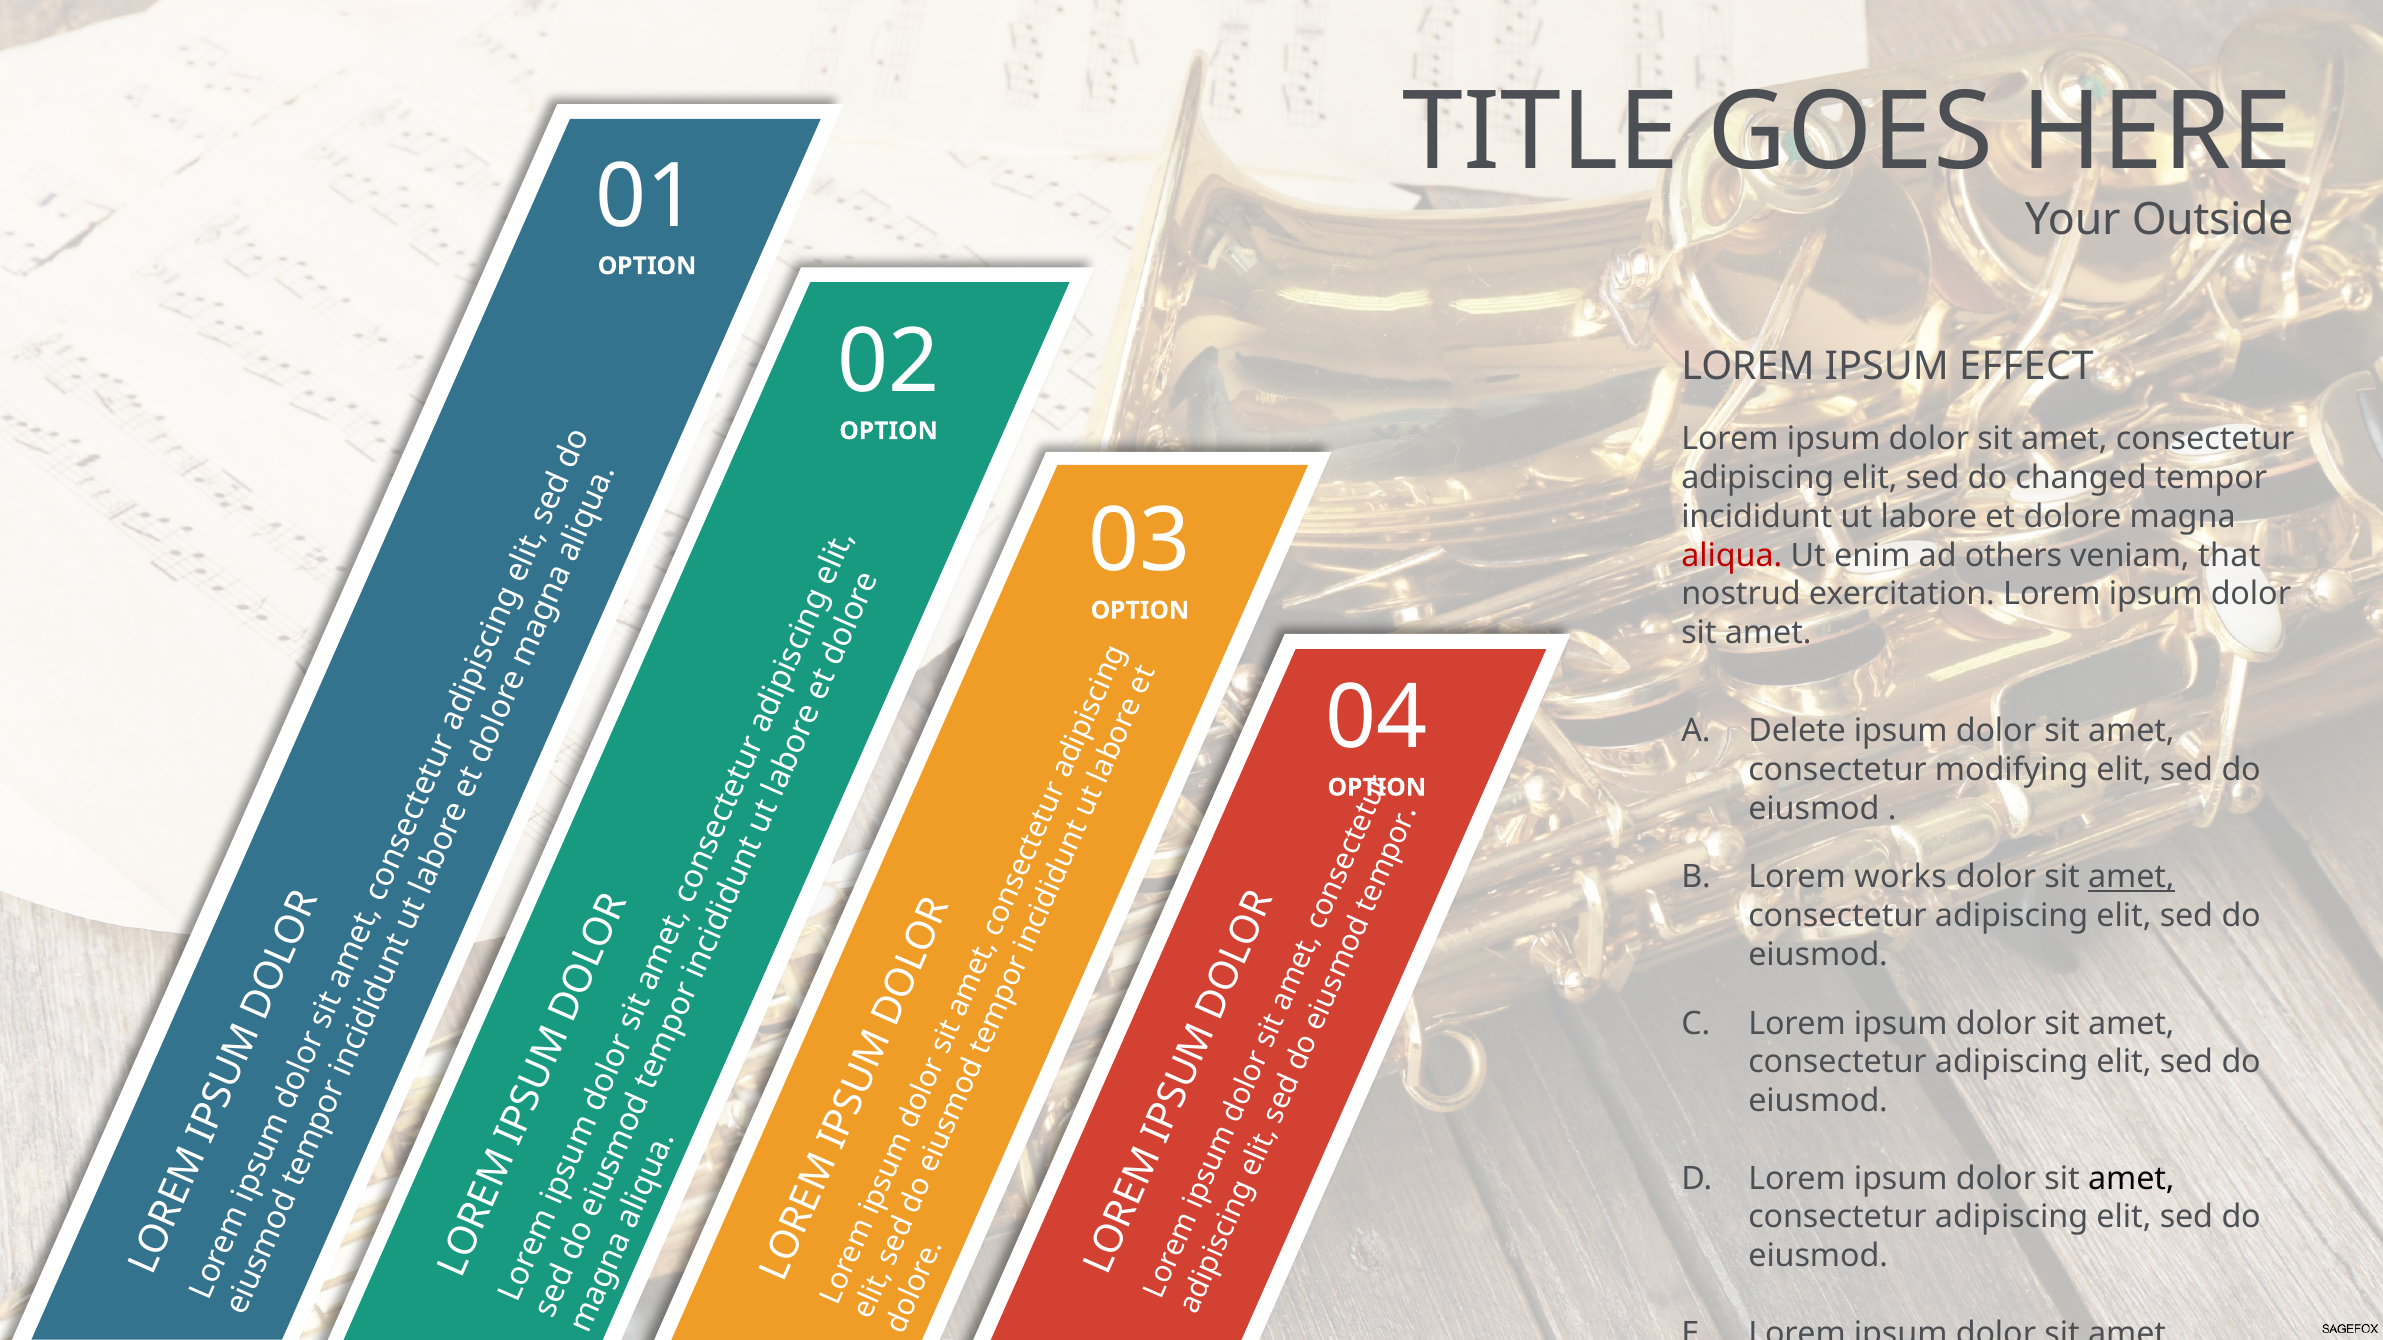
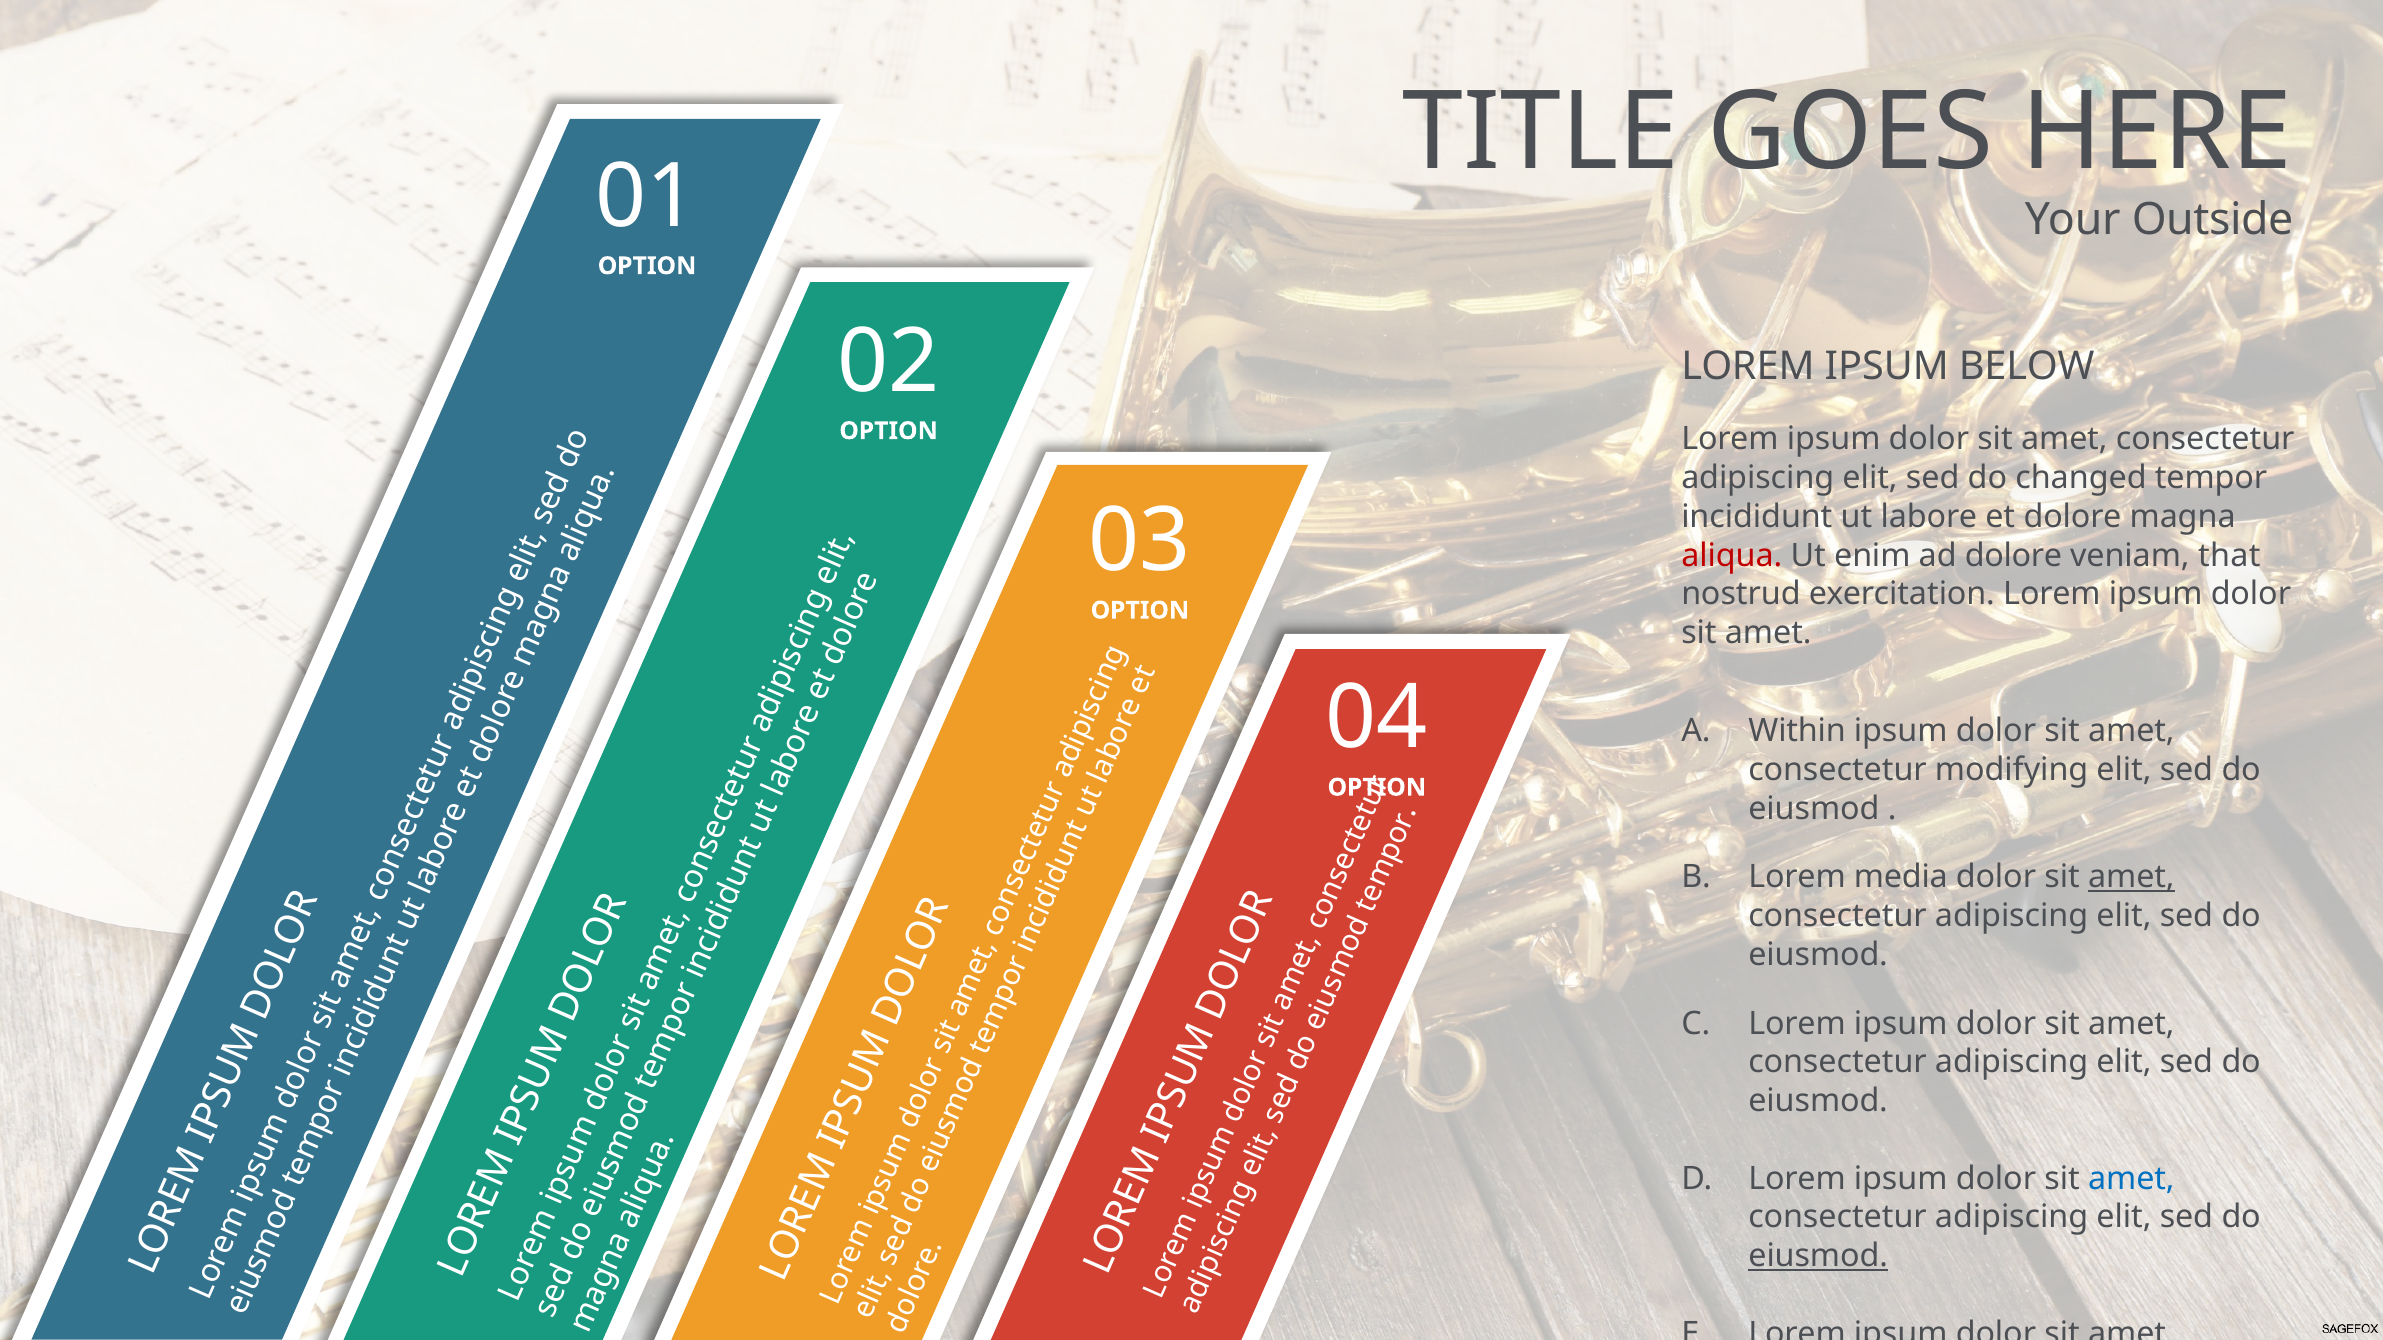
EFFECT: EFFECT -> BELOW
ad others: others -> dolore
Delete: Delete -> Within
works: works -> media
amet at (2131, 1179) colour: black -> blue
eiusmod at (1818, 1256) underline: none -> present
